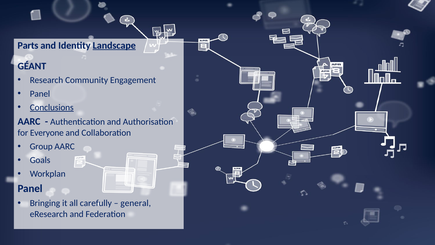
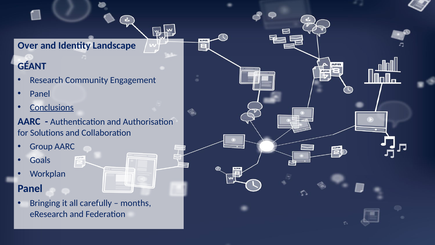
Parts: Parts -> Over
Landscape underline: present -> none
Everyone: Everyone -> Solutions
general: general -> months
